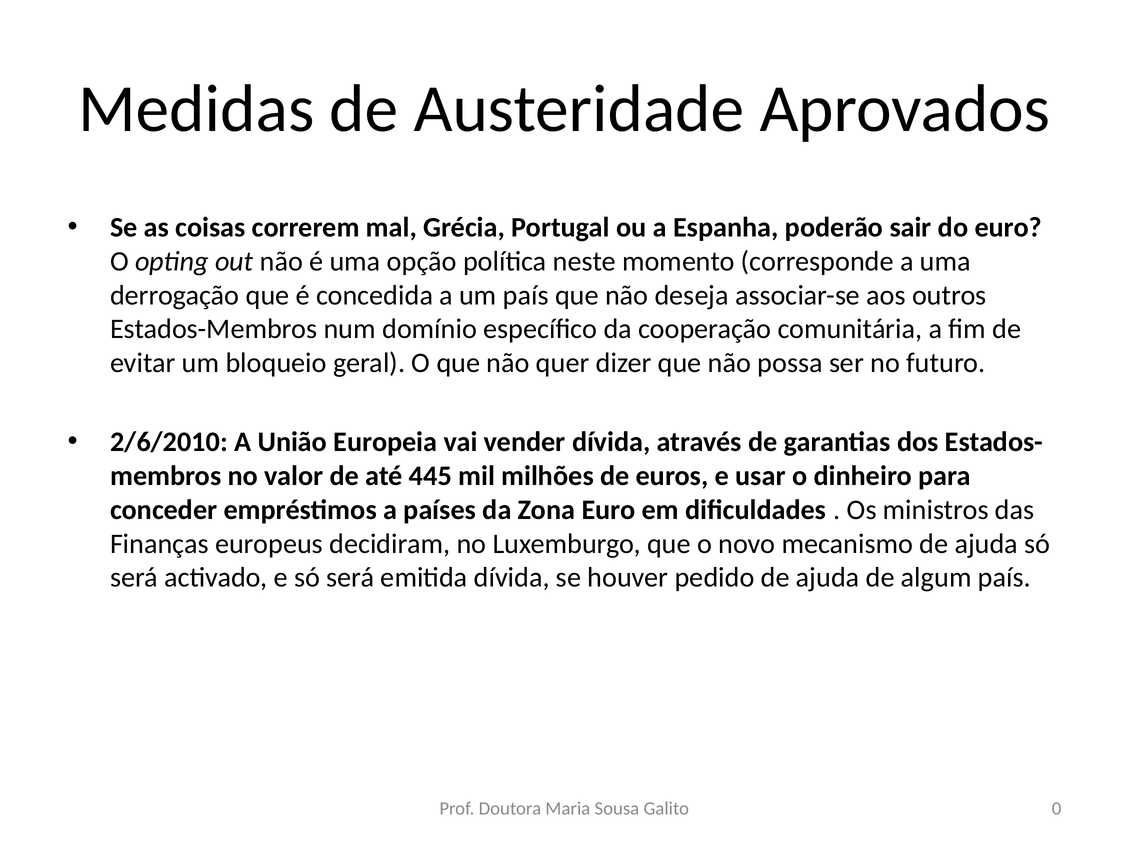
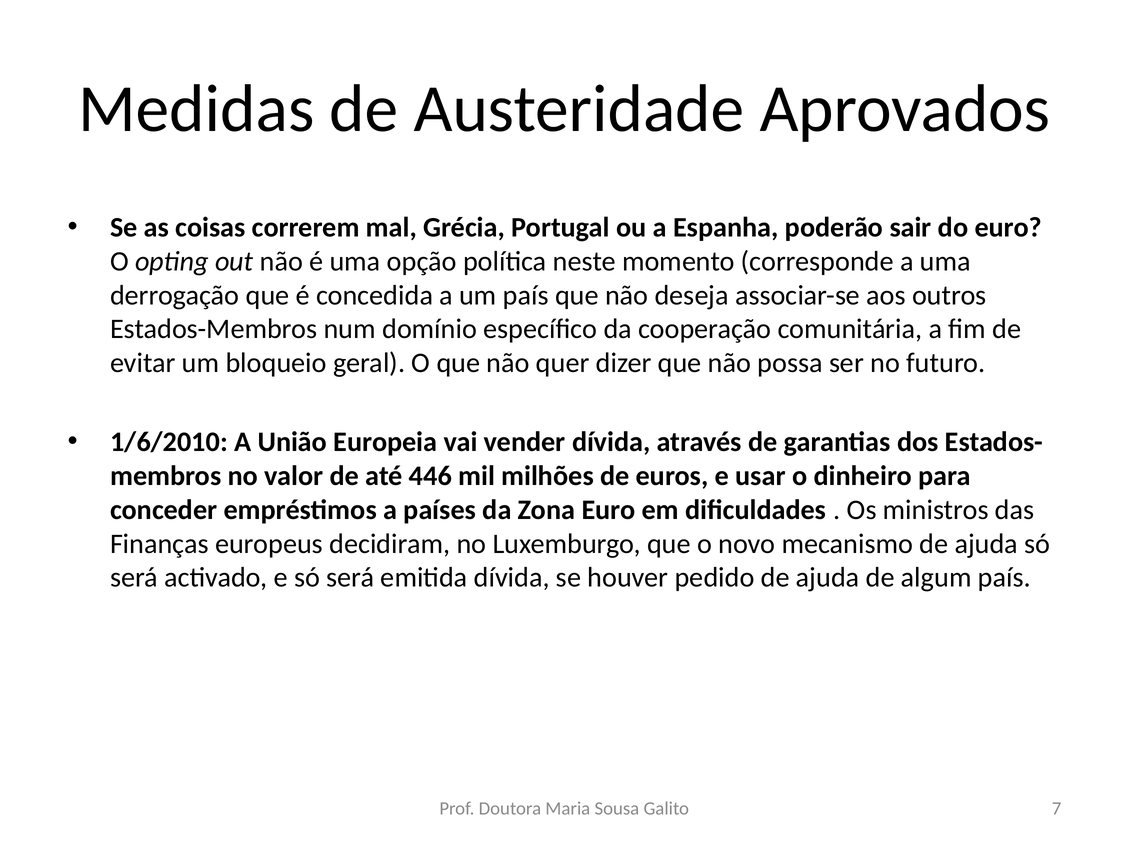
2/6/2010: 2/6/2010 -> 1/6/2010
445: 445 -> 446
0: 0 -> 7
